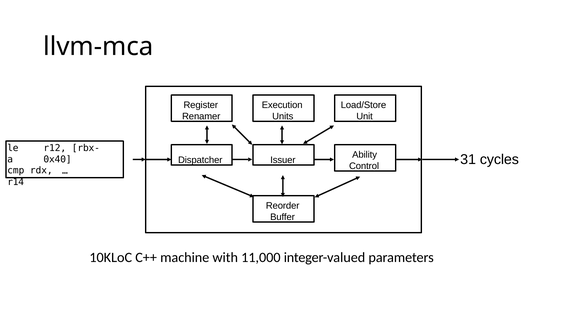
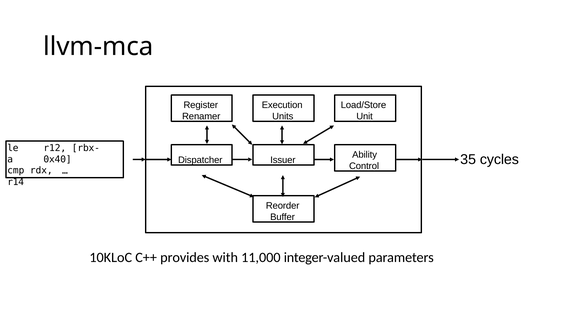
31: 31 -> 35
machine: machine -> provides
